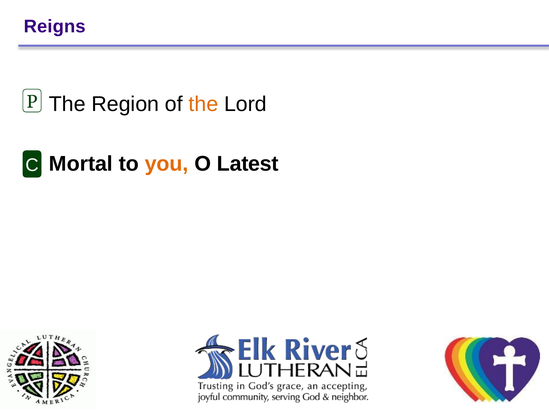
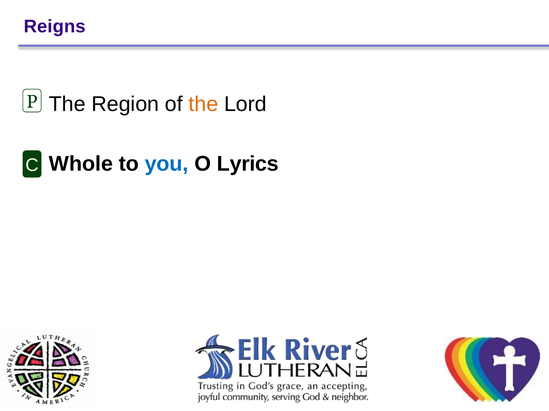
Mortal: Mortal -> Whole
you colour: orange -> blue
Latest: Latest -> Lyrics
